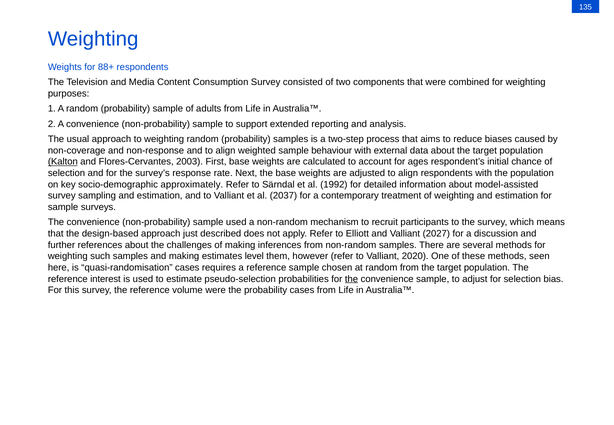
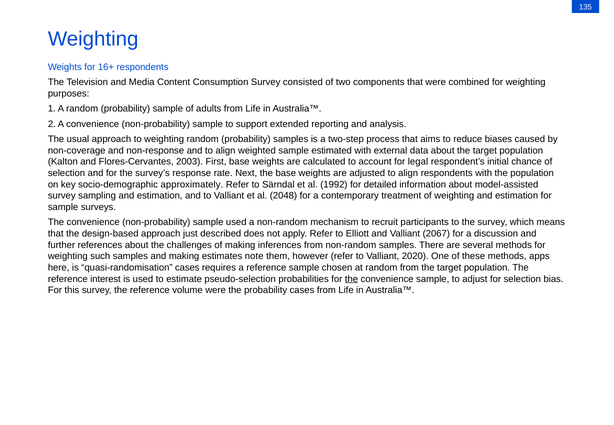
88+: 88+ -> 16+
behaviour: behaviour -> estimated
Kalton underline: present -> none
ages: ages -> legal
2037: 2037 -> 2048
2027: 2027 -> 2067
level: level -> note
seen: seen -> apps
